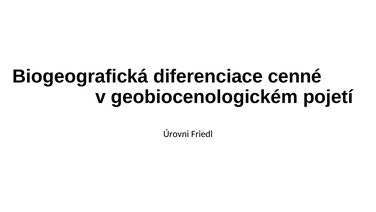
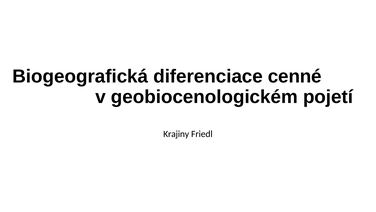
Úrovni: Úrovni -> Krajiny
